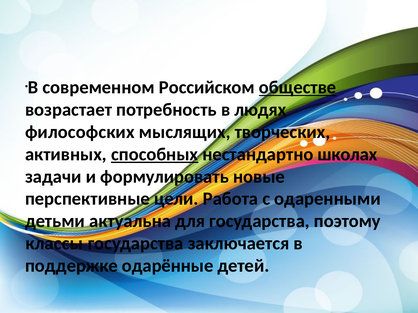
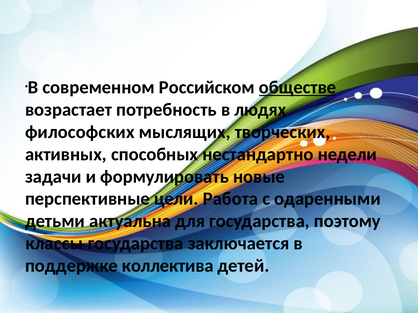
способных underline: present -> none
школах: школах -> недели
одарённые: одарённые -> коллектива
